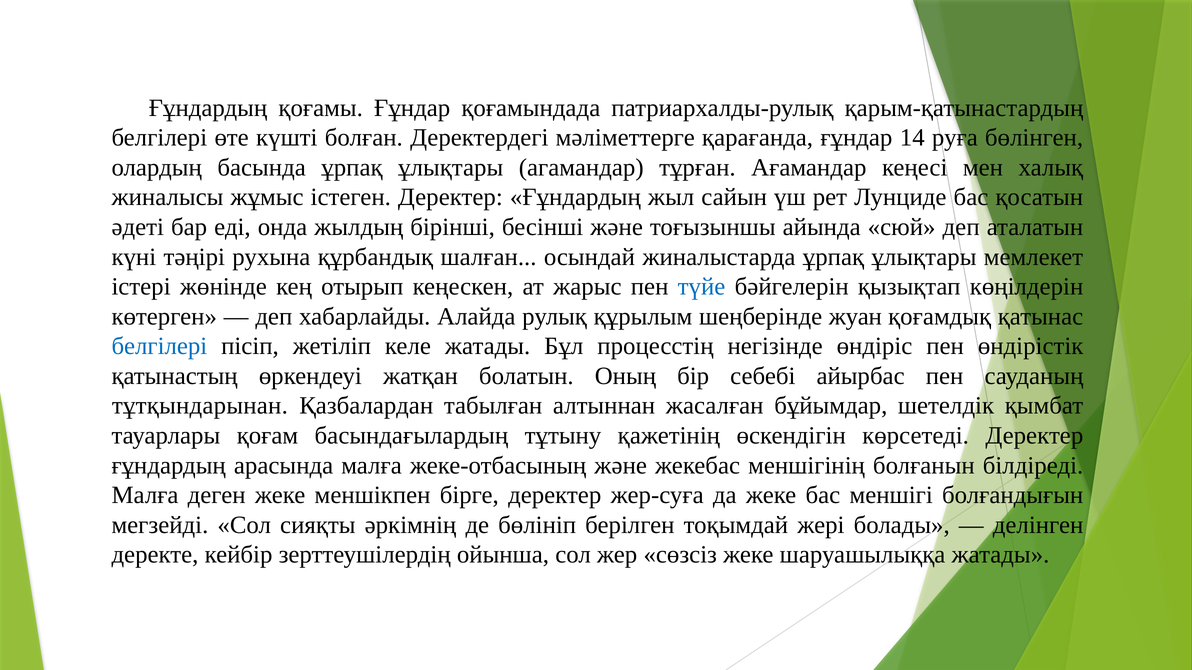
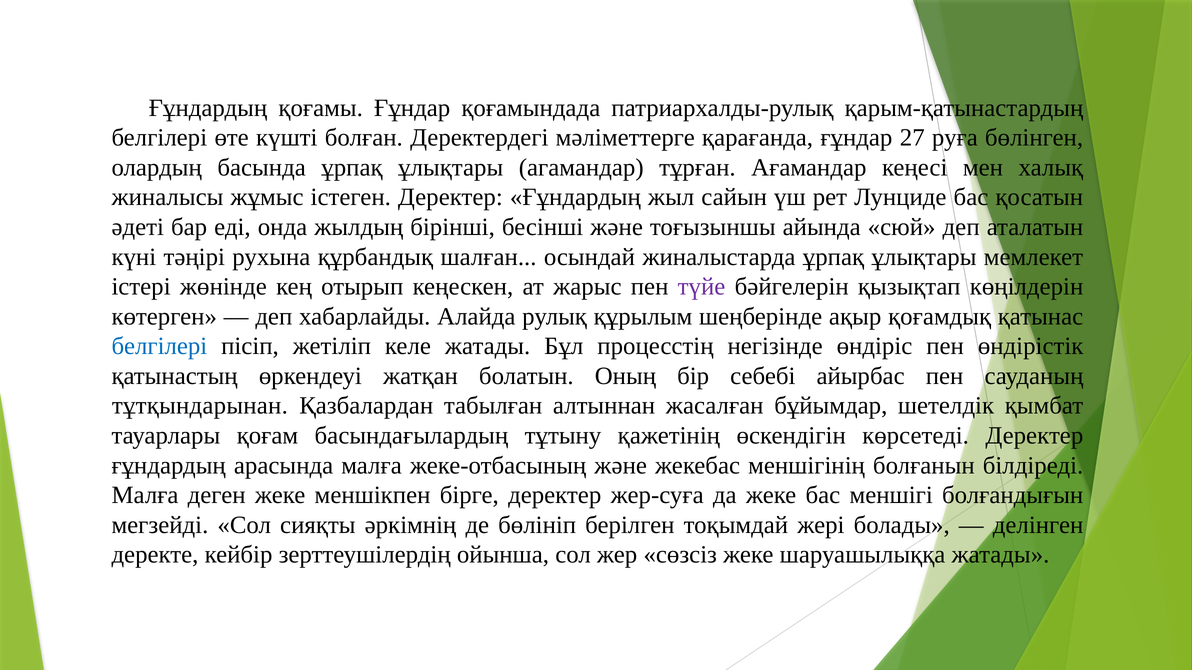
14: 14 -> 27
түйе colour: blue -> purple
жуан: жуан -> ақыр
